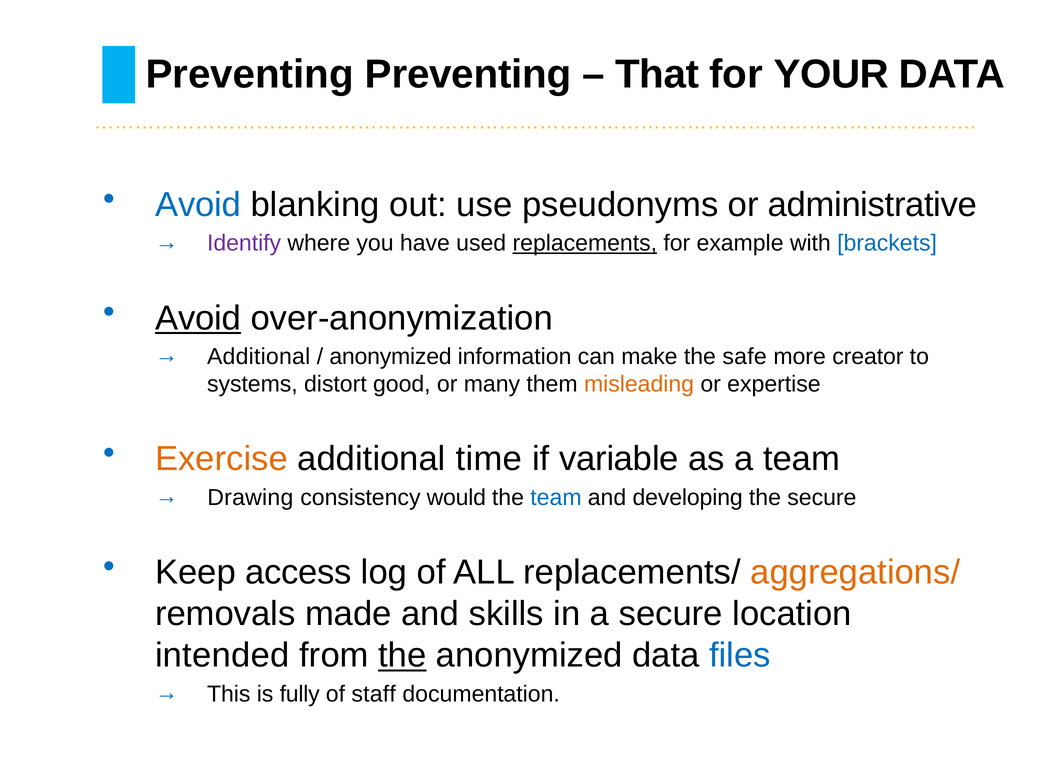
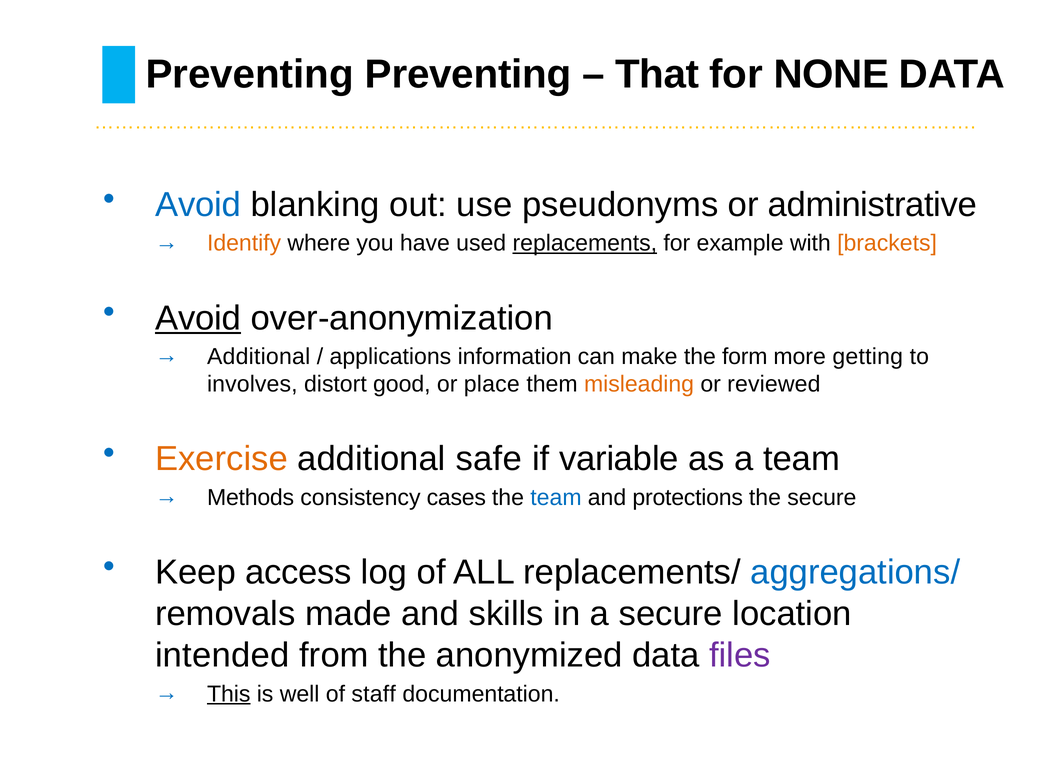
YOUR: YOUR -> NONE
Identify colour: purple -> orange
brackets colour: blue -> orange
anonymized at (391, 356): anonymized -> applications
safe: safe -> form
creator: creator -> getting
systems: systems -> involves
many: many -> place
expertise: expertise -> reviewed
time: time -> safe
Drawing: Drawing -> Methods
would: would -> cases
developing: developing -> protections
aggregations/ colour: orange -> blue
the at (402, 655) underline: present -> none
files colour: blue -> purple
This underline: none -> present
fully: fully -> well
